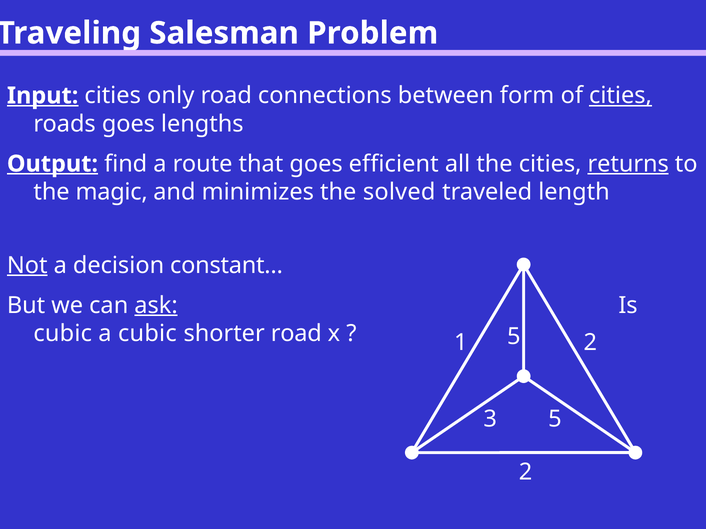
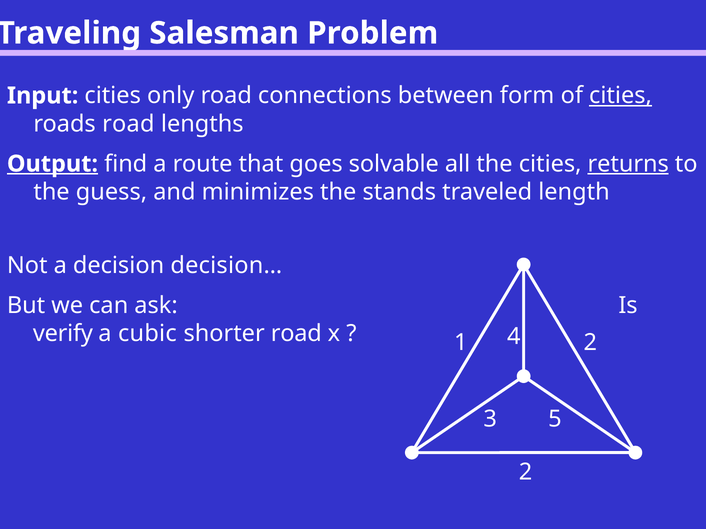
Input underline: present -> none
roads goes: goes -> road
efficient: efficient -> solvable
magic: magic -> guess
solved: solved -> stands
Not underline: present -> none
constant…: constant… -> decision…
ask underline: present -> none
cubic at (63, 334): cubic -> verify
5 at (514, 337): 5 -> 4
